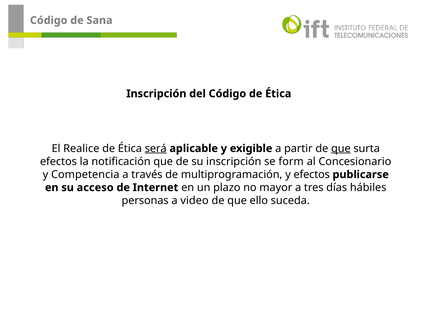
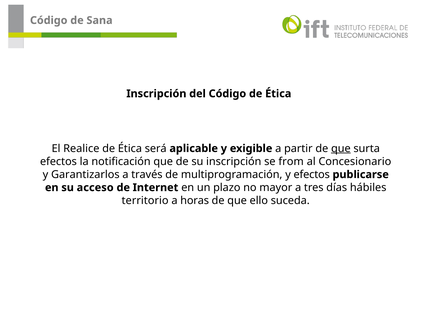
será underline: present -> none
form: form -> from
Competencia: Competencia -> Garantizarlos
personas: personas -> territorio
video: video -> horas
